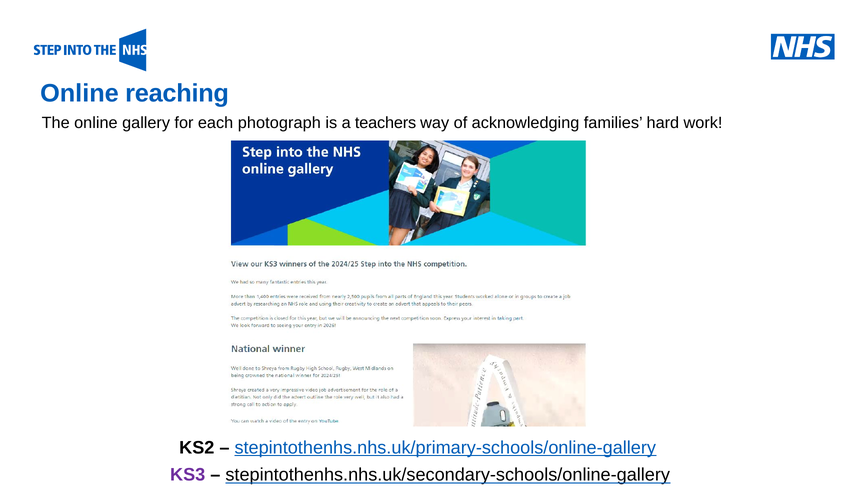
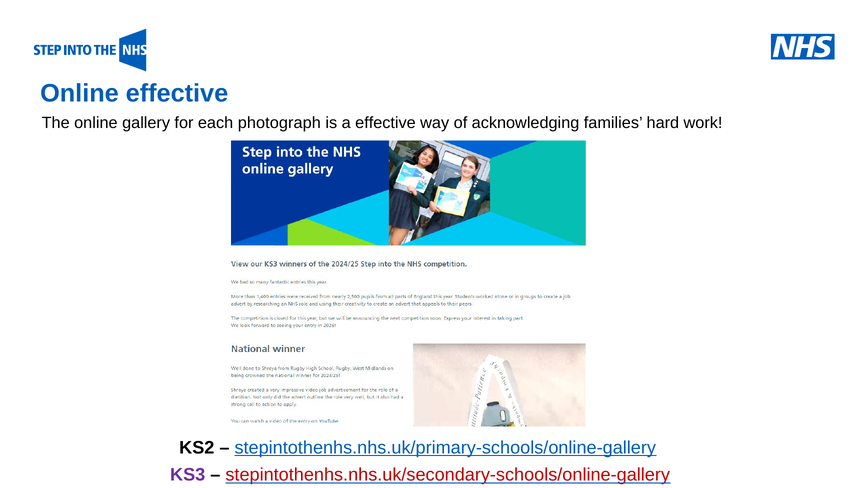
Online reaching: reaching -> effective
a teachers: teachers -> effective
stepintothenhs.nhs.uk/secondary-schools/online-gallery colour: black -> red
